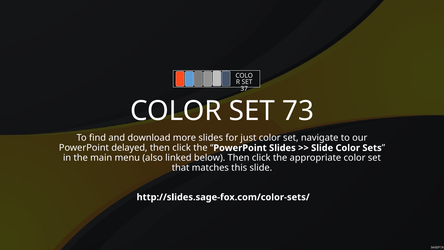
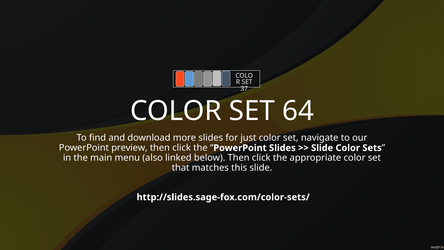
73: 73 -> 64
delayed: delayed -> preview
